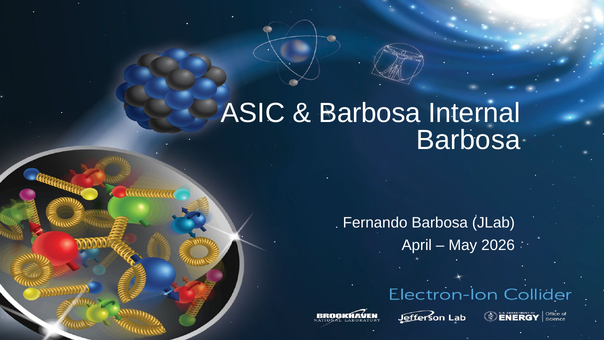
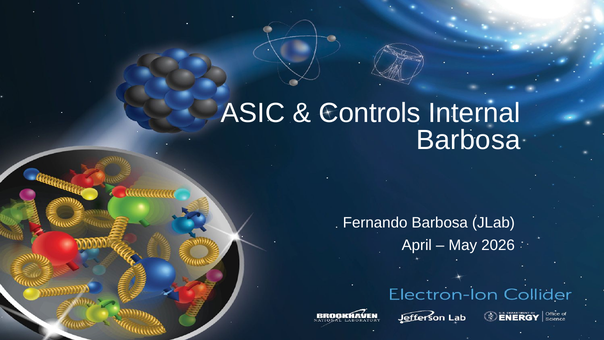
Barbosa at (370, 113): Barbosa -> Controls
